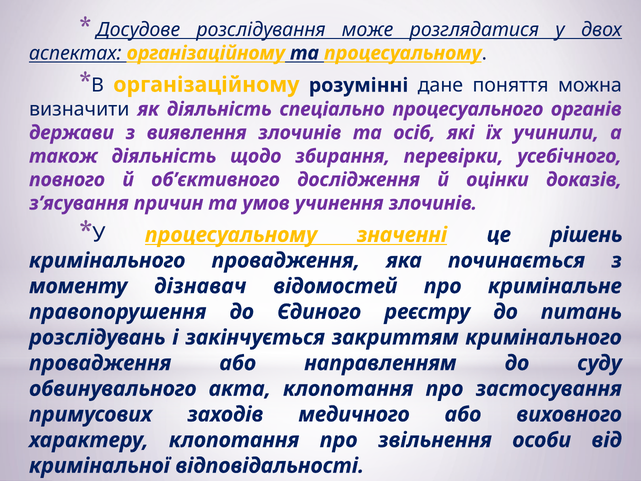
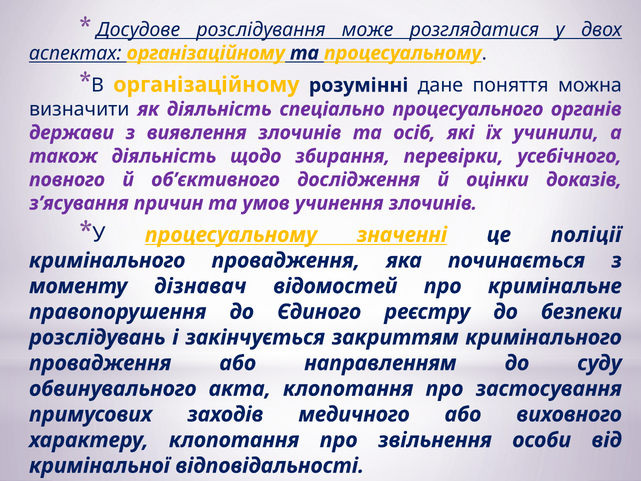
рішень: рішень -> поліції
питань: питань -> безпеки
